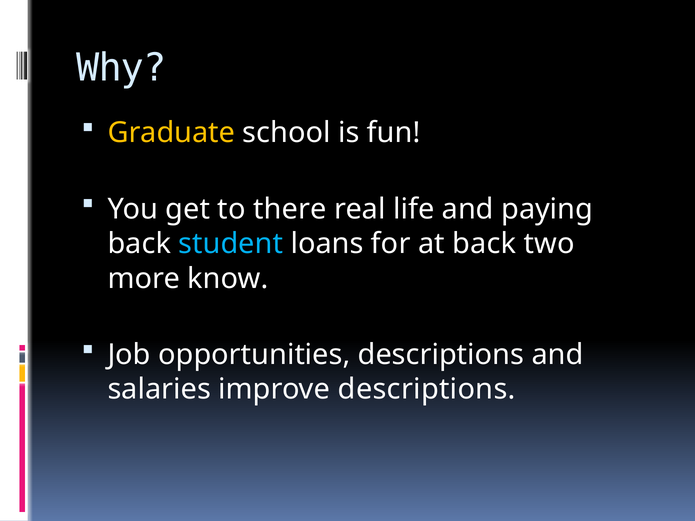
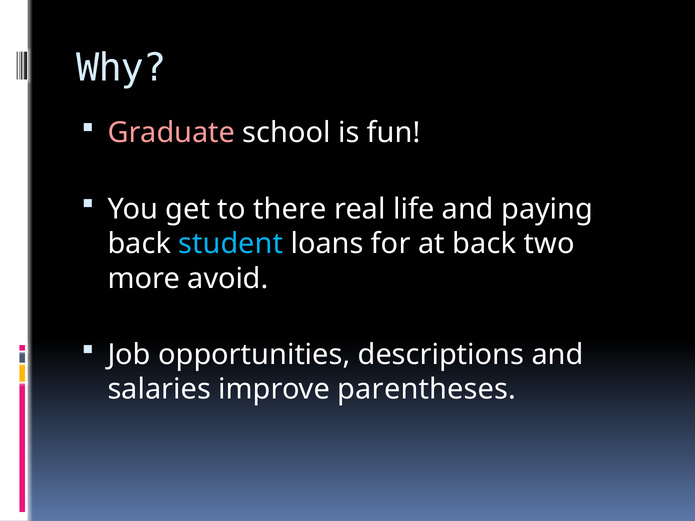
Graduate colour: yellow -> pink
know: know -> avoid
improve descriptions: descriptions -> parentheses
